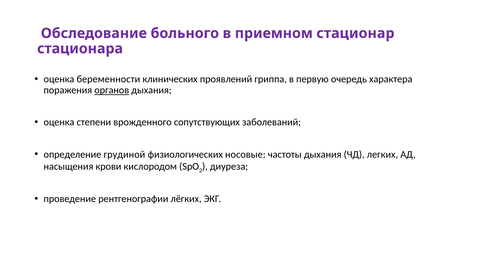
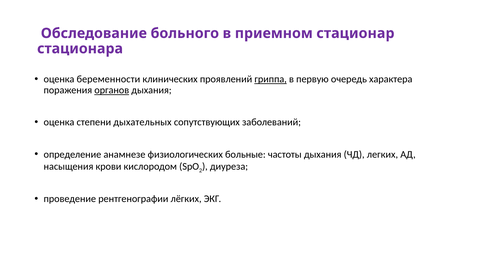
гриппа underline: none -> present
врожденного: врожденного -> дыхательных
грудиной: грудиной -> анамнезе
носовые: носовые -> больные
